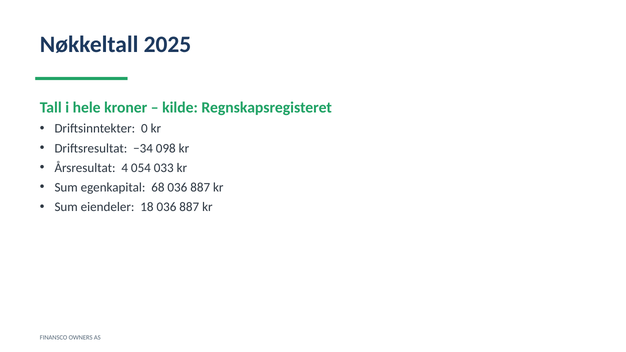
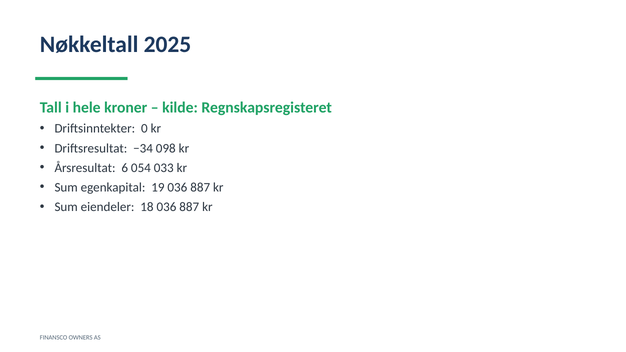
4: 4 -> 6
68: 68 -> 19
